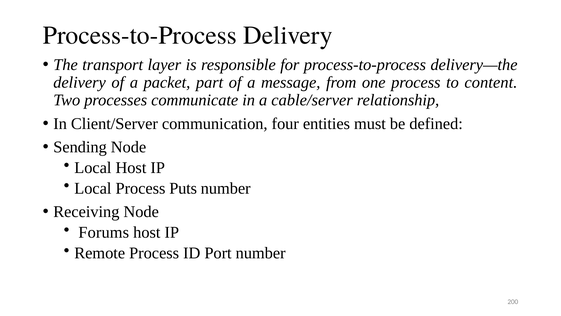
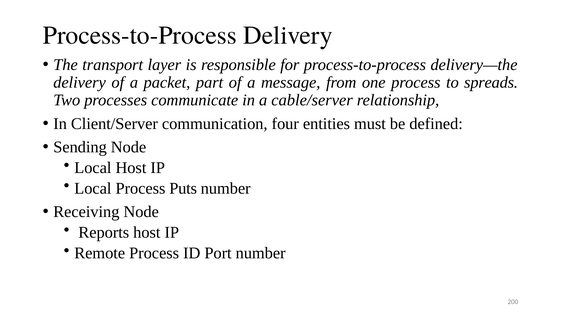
content: content -> spreads
Forums: Forums -> Reports
